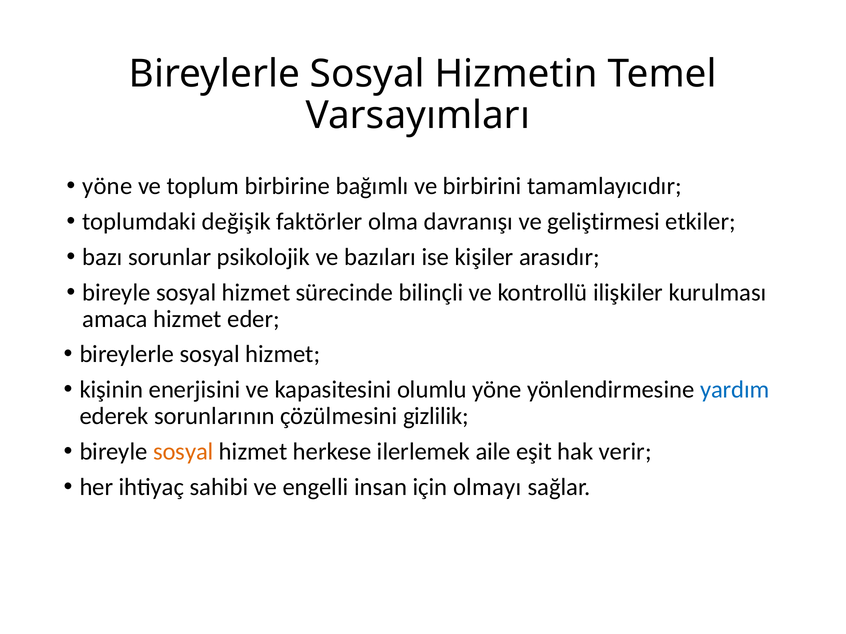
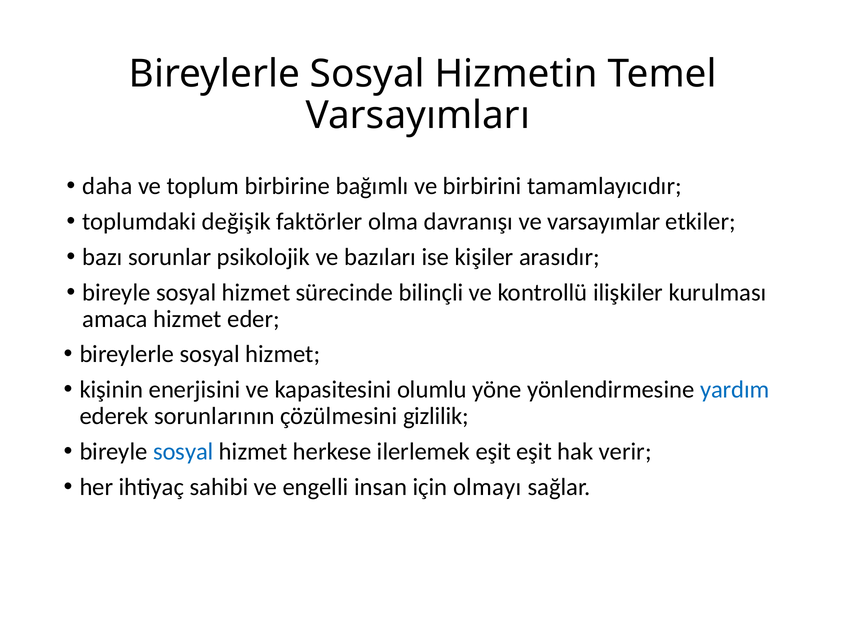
yöne at (107, 186): yöne -> daha
geliştirmesi: geliştirmesi -> varsayımlar
sosyal at (183, 452) colour: orange -> blue
ilerlemek aile: aile -> eşit
